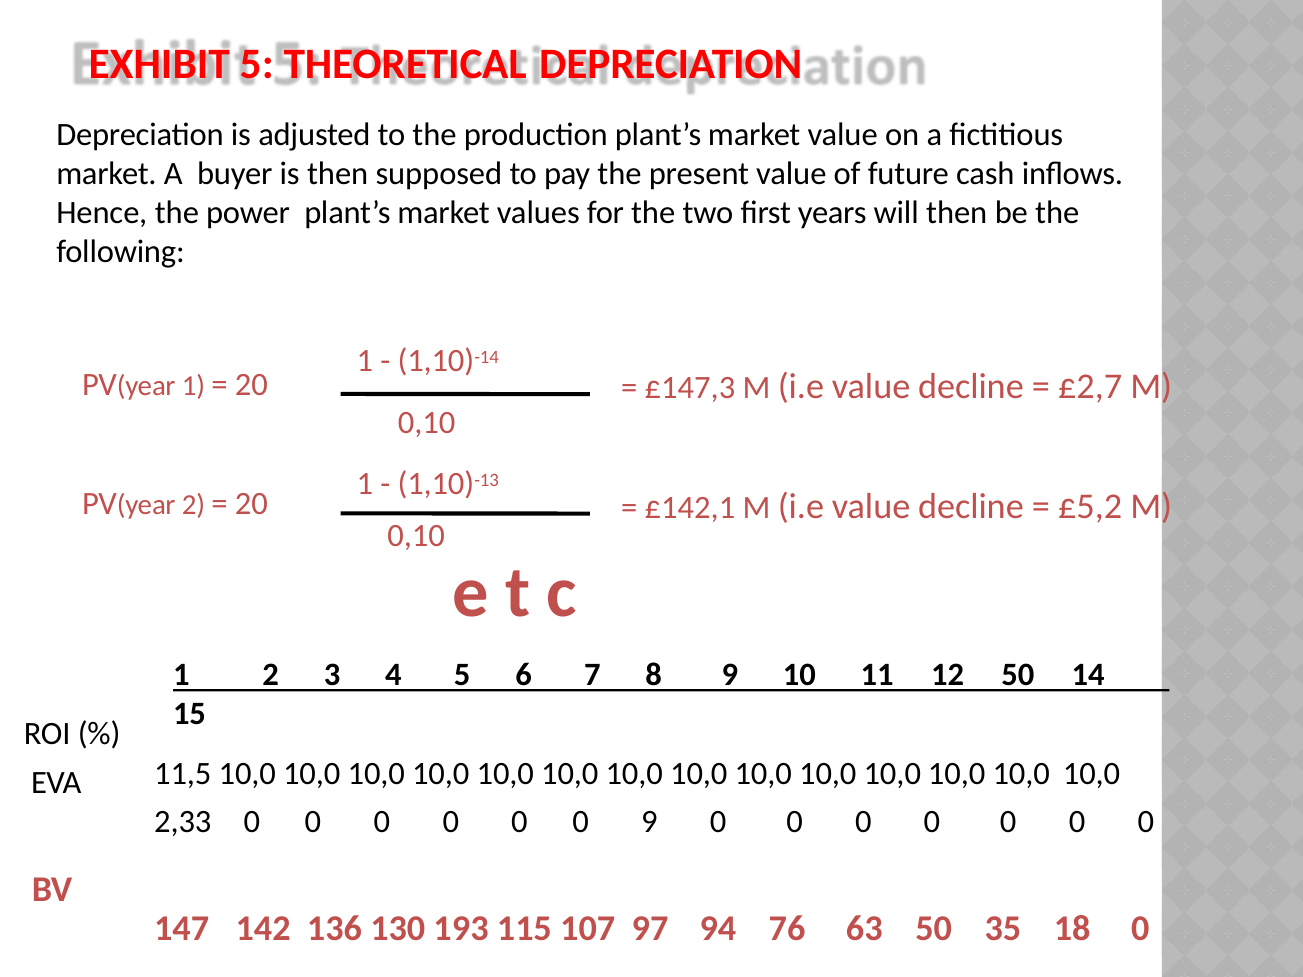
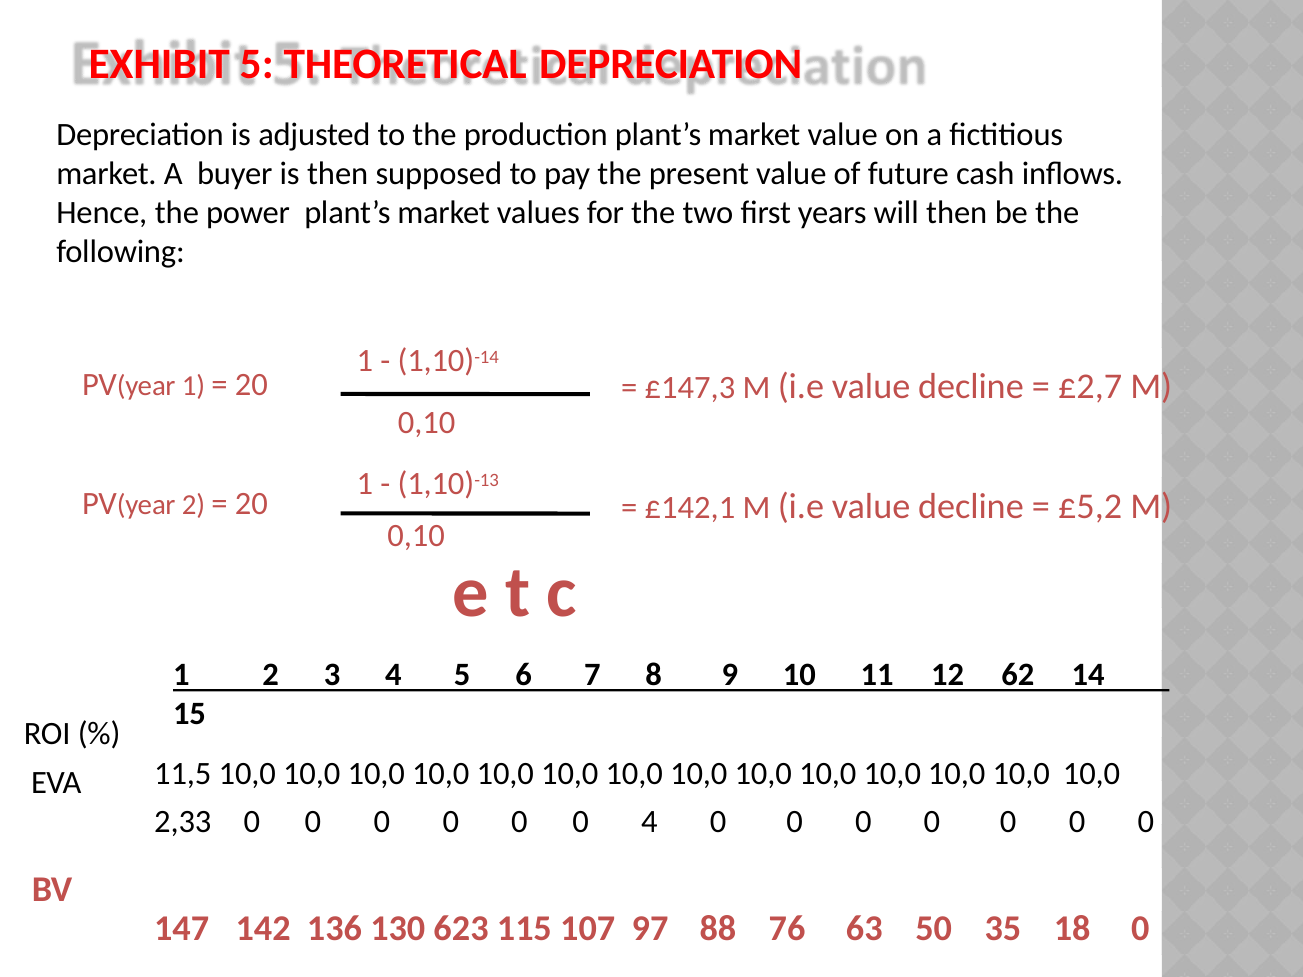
12 50: 50 -> 62
0 9: 9 -> 4
193: 193 -> 623
94: 94 -> 88
